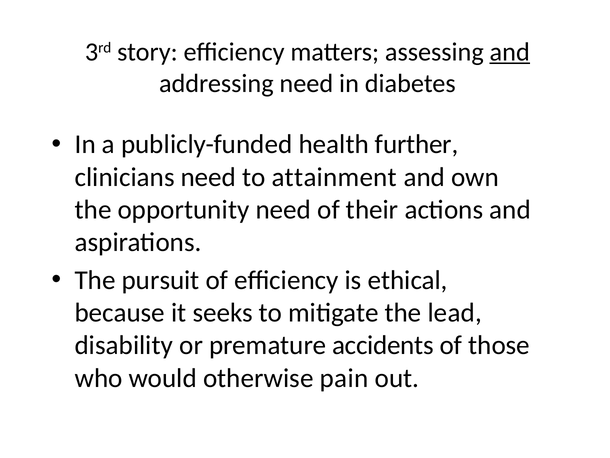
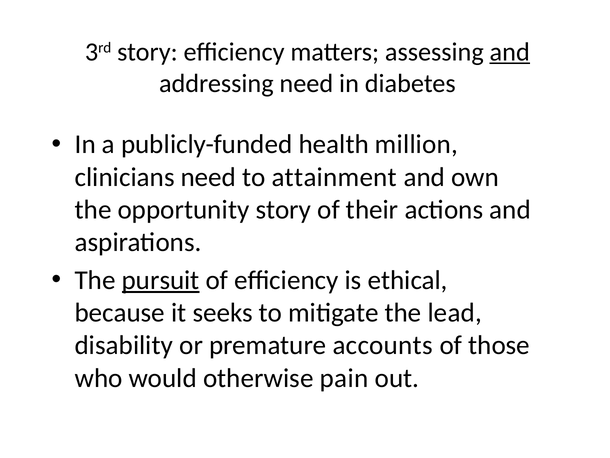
further: further -> million
opportunity need: need -> story
pursuit underline: none -> present
accidents: accidents -> accounts
